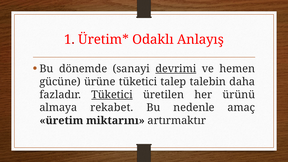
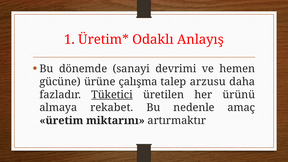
devrimi underline: present -> none
ürüne tüketici: tüketici -> çalışma
talebin: talebin -> arzusu
